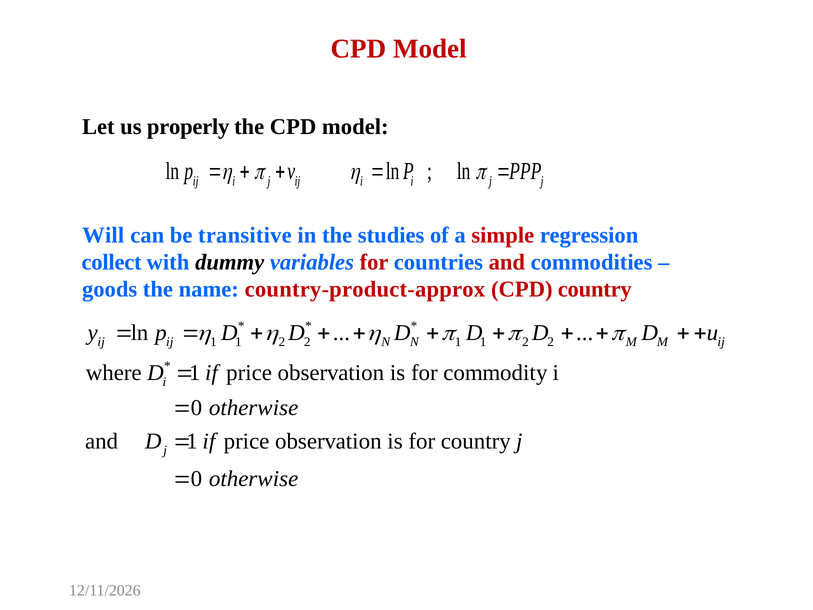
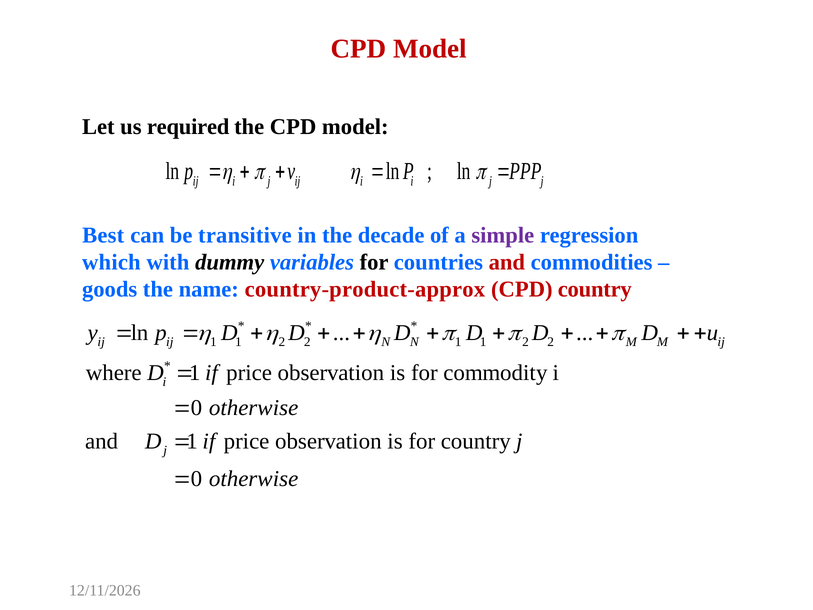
properly: properly -> required
Will: Will -> Best
studies: studies -> decade
simple colour: red -> purple
collect: collect -> which
for at (374, 262) colour: red -> black
